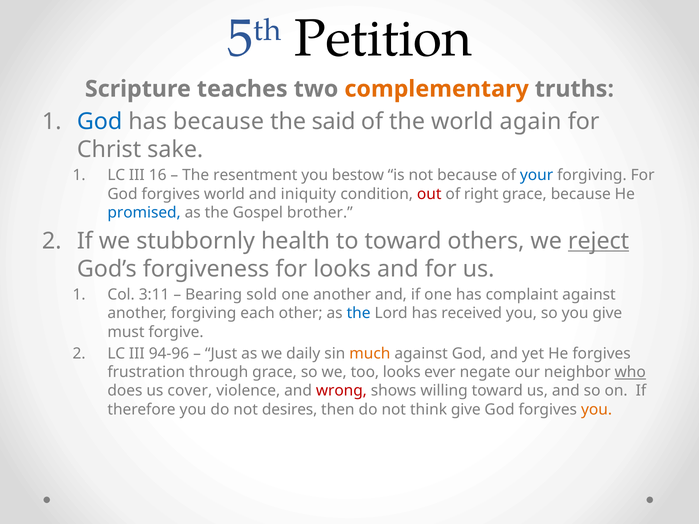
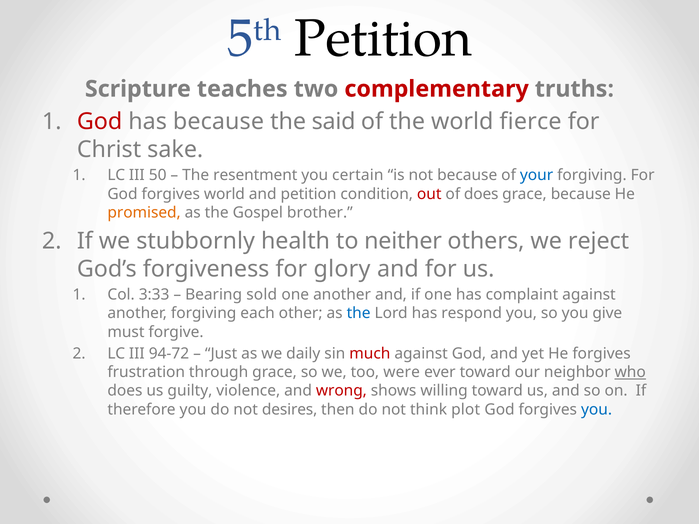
complementary colour: orange -> red
God at (100, 122) colour: blue -> red
again: again -> fierce
16: 16 -> 50
bestow: bestow -> certain
and iniquity: iniquity -> petition
of right: right -> does
promised colour: blue -> orange
to toward: toward -> neither
reject underline: present -> none
for looks: looks -> glory
3:11: 3:11 -> 3:33
received: received -> respond
94-96: 94-96 -> 94-72
much colour: orange -> red
too looks: looks -> were
ever negate: negate -> toward
cover: cover -> guilty
think give: give -> plot
you at (597, 410) colour: orange -> blue
